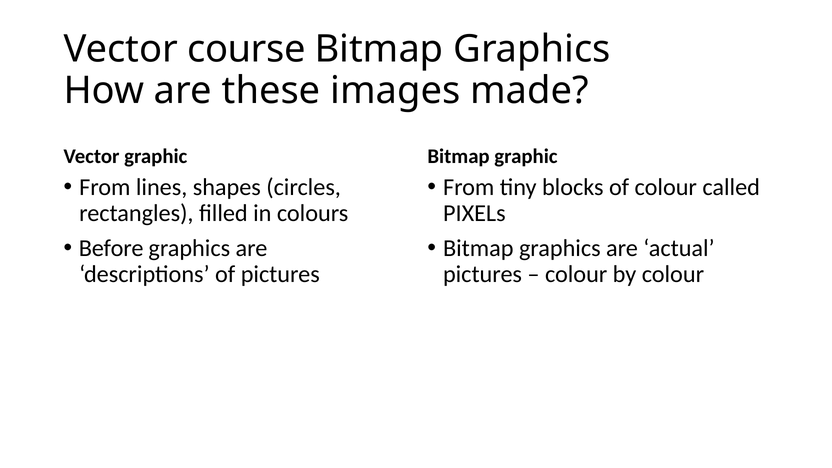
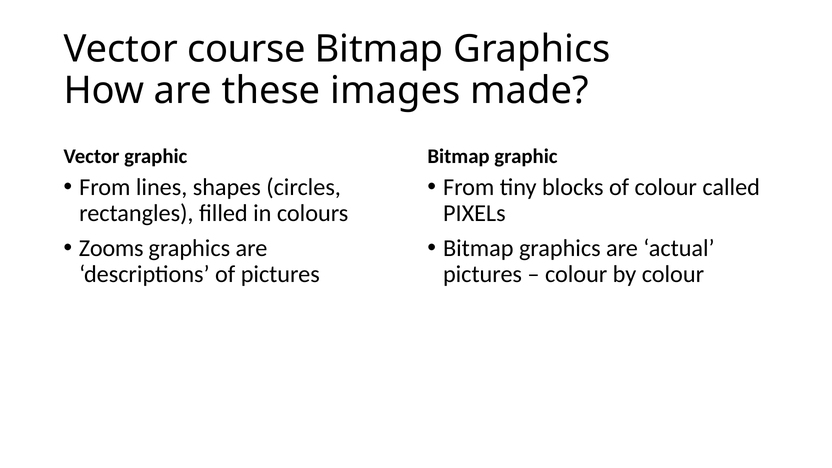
Before: Before -> Zooms
